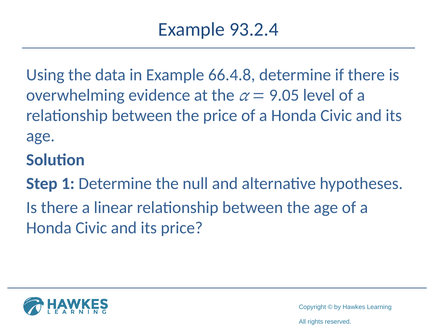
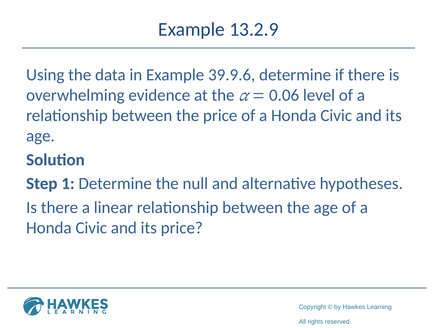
93.2.4: 93.2.4 -> 13.2.9
66.4.8: 66.4.8 -> 39.9.6
9.05: 9.05 -> 0.06
